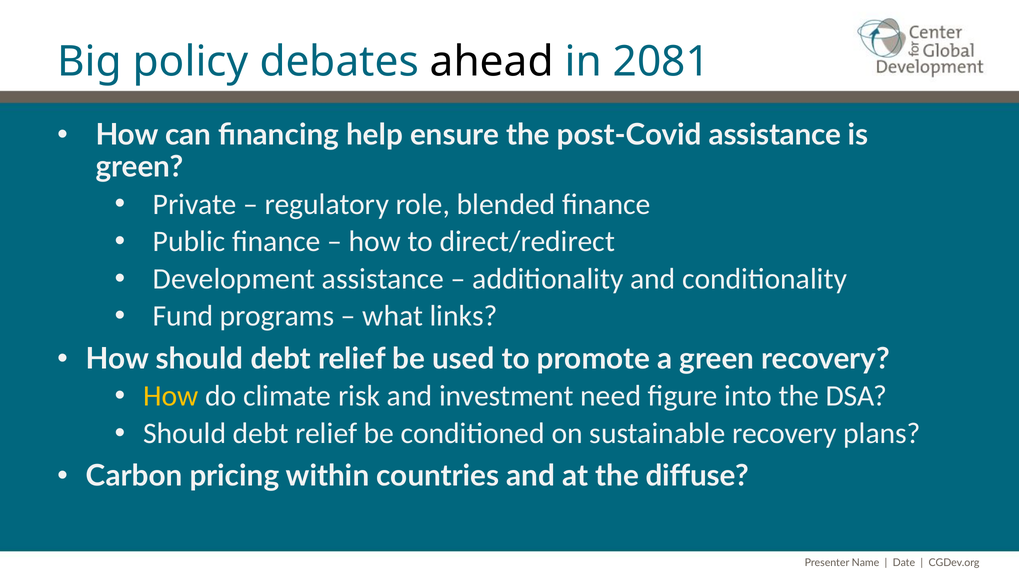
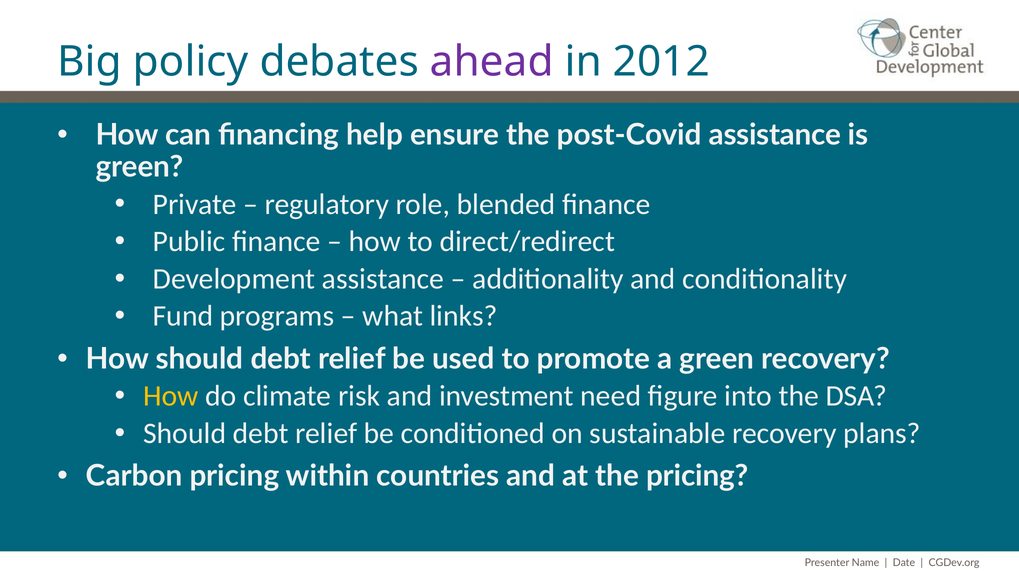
ahead colour: black -> purple
2081: 2081 -> 2012
the diffuse: diffuse -> pricing
